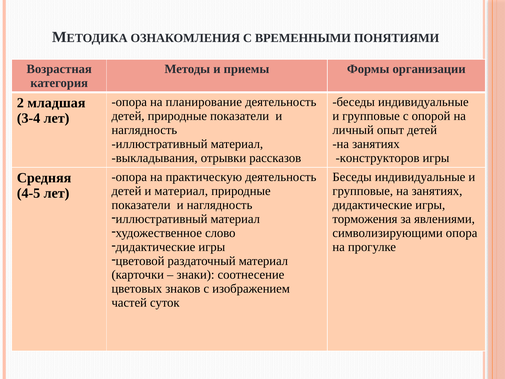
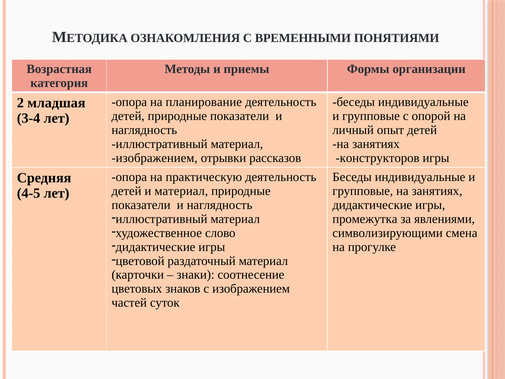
выкладывания at (155, 158): выкладывания -> изображением
торможения: торможения -> промежутка
символизирующими опора: опора -> смена
